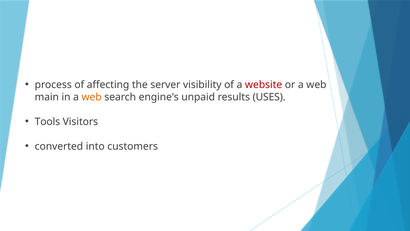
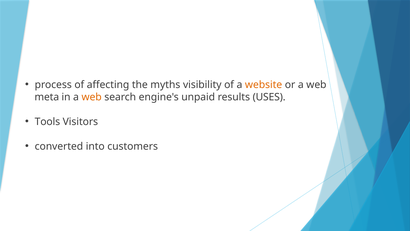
server: server -> myths
website colour: red -> orange
main: main -> meta
